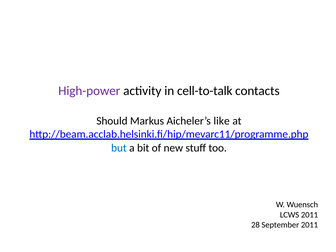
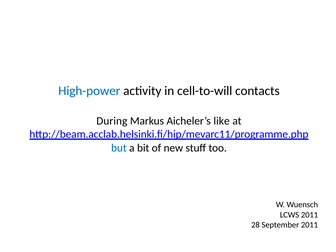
High-power colour: purple -> blue
cell-to-talk: cell-to-talk -> cell-to-will
Should: Should -> During
